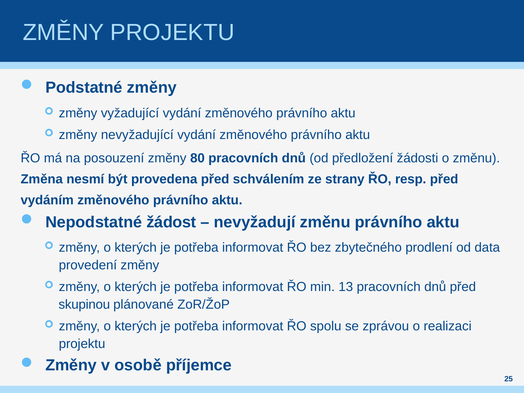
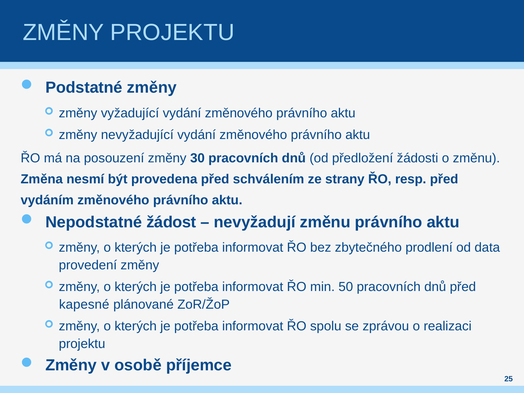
80: 80 -> 30
13: 13 -> 50
skupinou: skupinou -> kapesné
